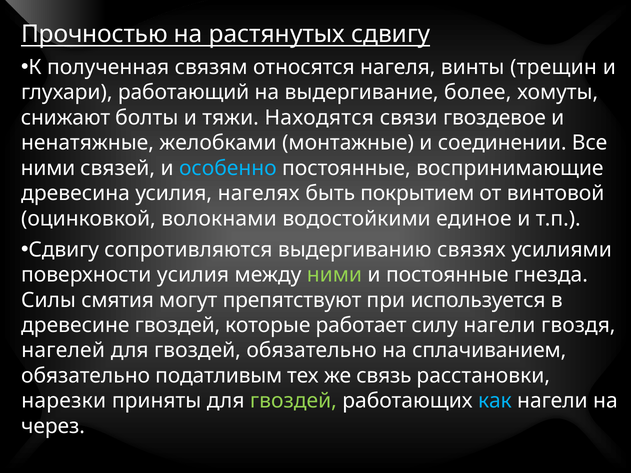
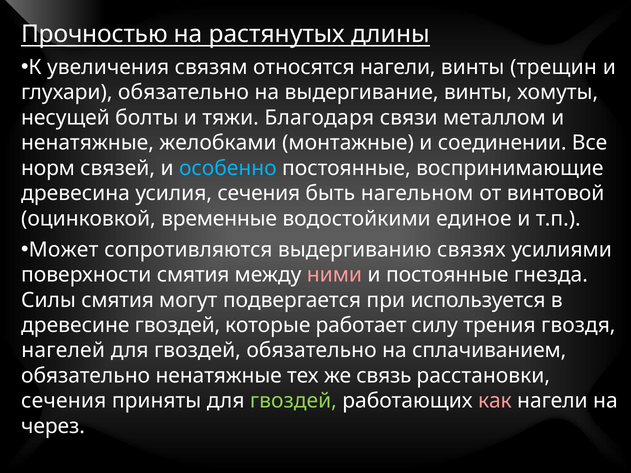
растянутых сдвигу: сдвигу -> длины
полученная: полученная -> увеличения
относятся нагеля: нагеля -> нагели
глухари работающий: работающий -> обязательно
выдергивание более: более -> винты
снижают: снижают -> несущей
Находятся: Находятся -> Благодаря
гвоздевое: гвоздевое -> металлом
ними at (48, 168): ними -> норм
усилия нагелях: нагелях -> сечения
покрытием: покрытием -> нагельном
волокнами: волокнами -> временные
Сдвигу at (64, 250): Сдвигу -> Может
поверхности усилия: усилия -> смятия
ними at (334, 275) colour: light green -> pink
препятствуют: препятствуют -> подвергается
силу нагели: нагели -> трения
обязательно податливым: податливым -> ненатяжные
нарезки at (64, 401): нарезки -> сечения
как colour: light blue -> pink
